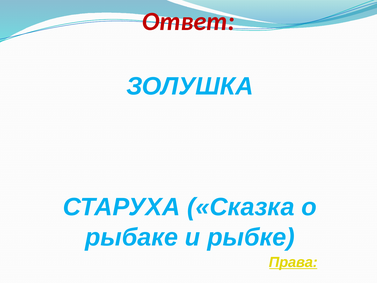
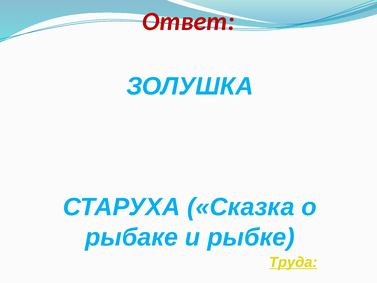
Права: Права -> Труда
